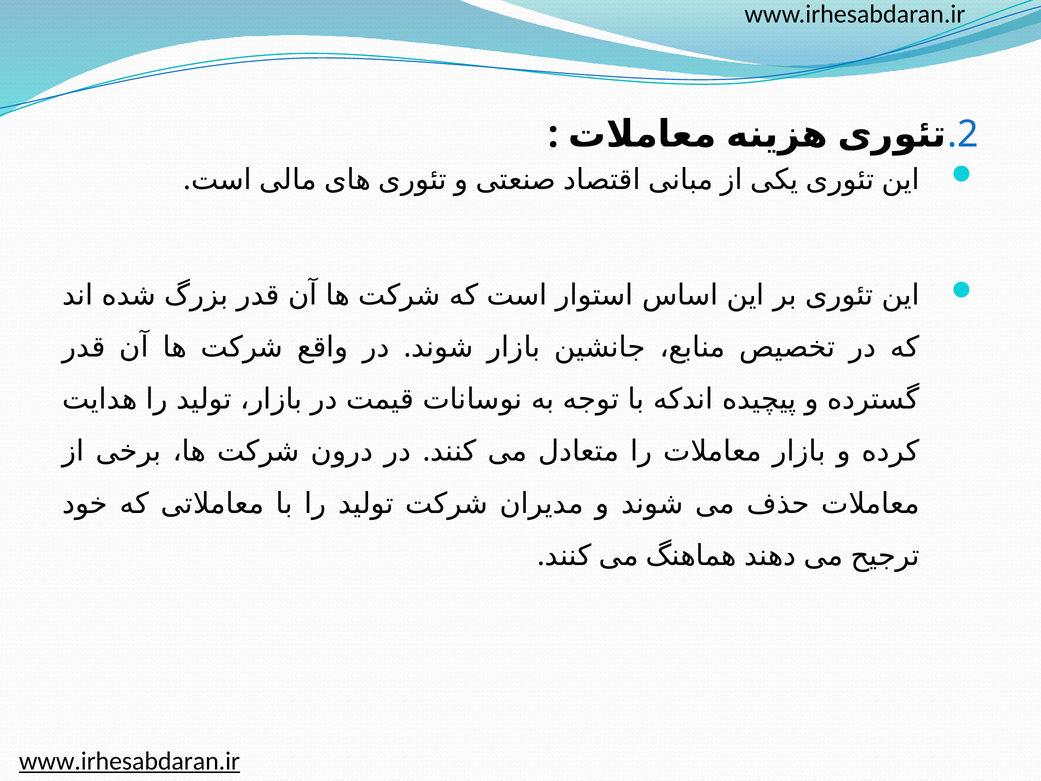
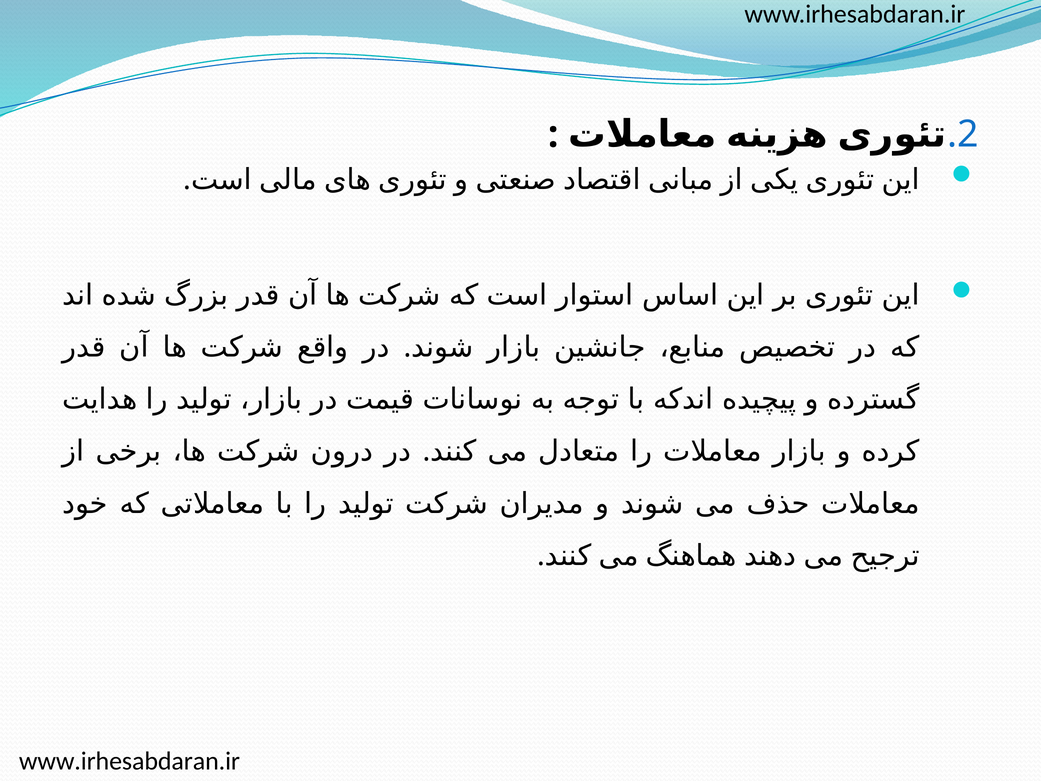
www.irhesabdaran.ir at (129, 761) underline: present -> none
